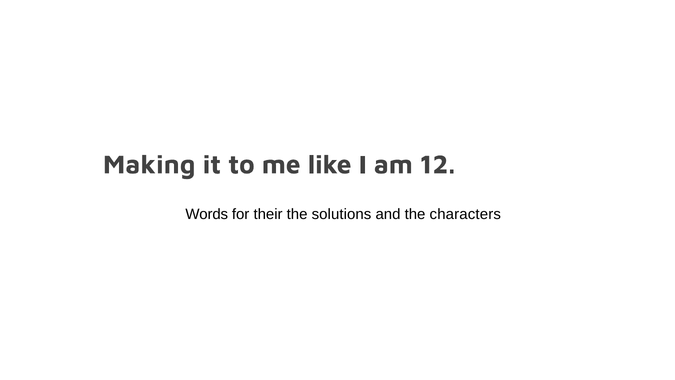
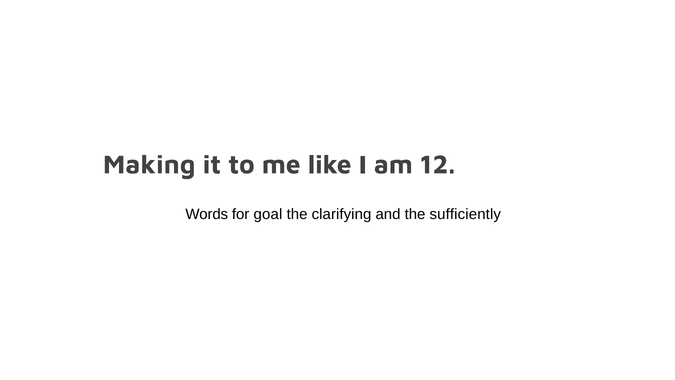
their: their -> goal
solutions: solutions -> clarifying
characters: characters -> sufficiently
